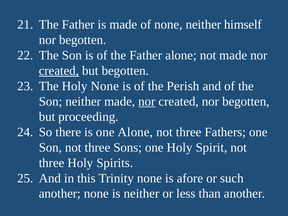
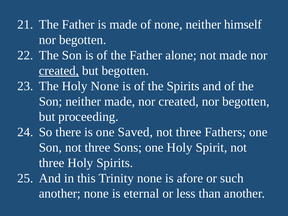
the Perish: Perish -> Spirits
nor at (147, 101) underline: present -> none
one Alone: Alone -> Saved
is neither: neither -> eternal
